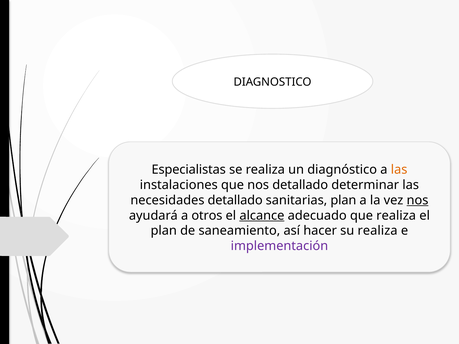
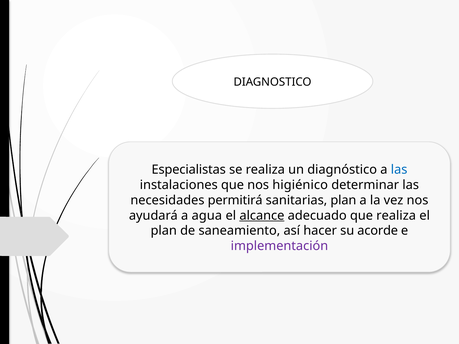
las at (399, 170) colour: orange -> blue
nos detallado: detallado -> higiénico
necesidades detallado: detallado -> permitirá
nos at (418, 200) underline: present -> none
otros: otros -> agua
su realiza: realiza -> acorde
